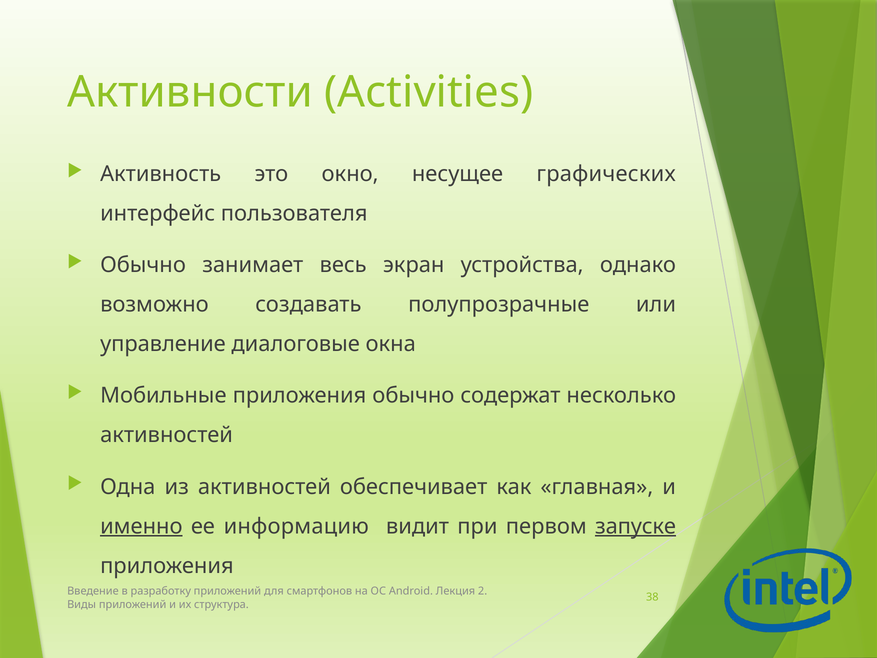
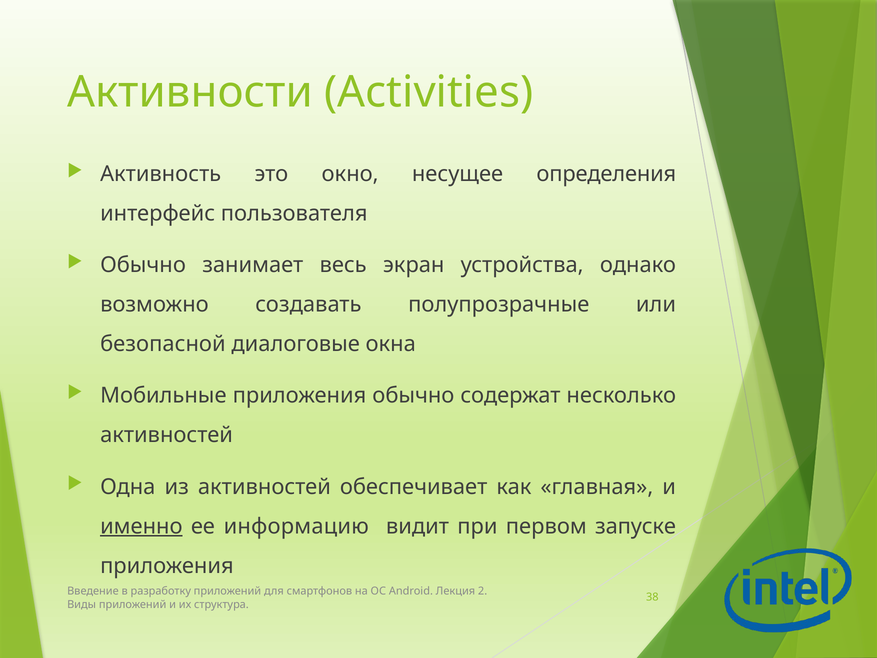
графических: графических -> определения
управление: управление -> безопасной
запуске underline: present -> none
